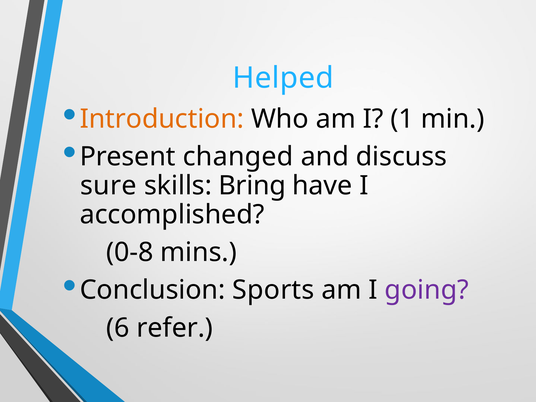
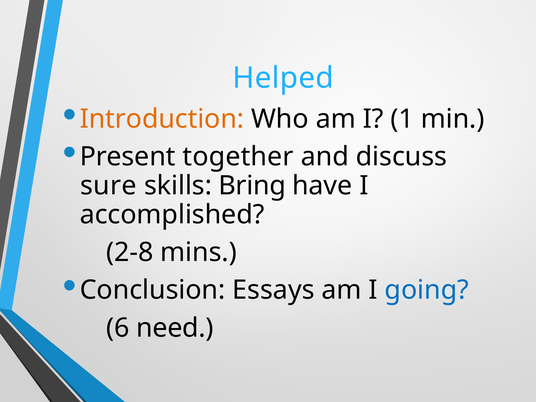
changed: changed -> together
0-8: 0-8 -> 2-8
Sports: Sports -> Essays
going colour: purple -> blue
refer: refer -> need
